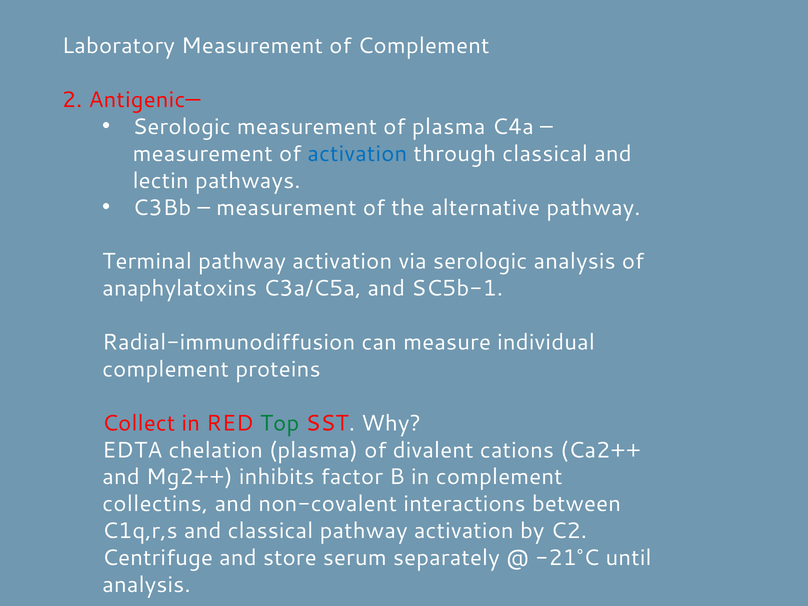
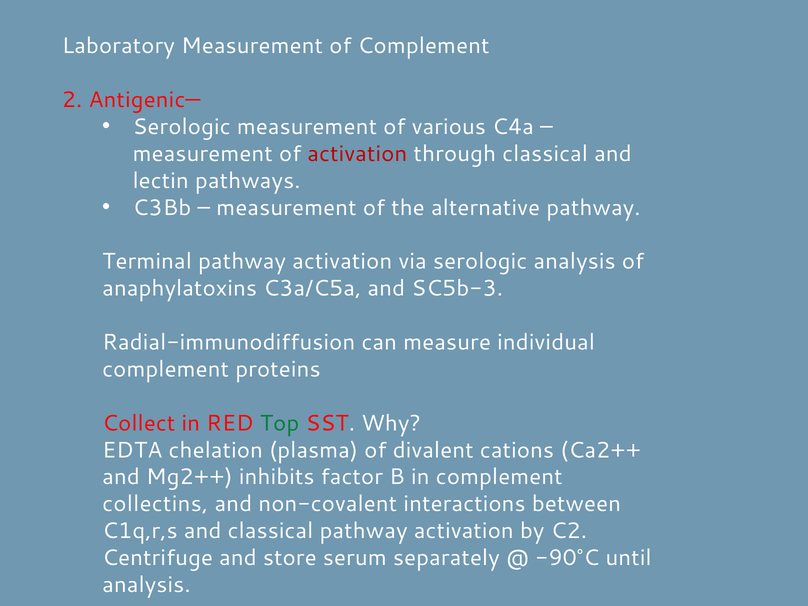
of plasma: plasma -> various
activation at (357, 154) colour: blue -> red
SC5b-1: SC5b-1 -> SC5b-3
-21°C: -21°C -> -90°C
